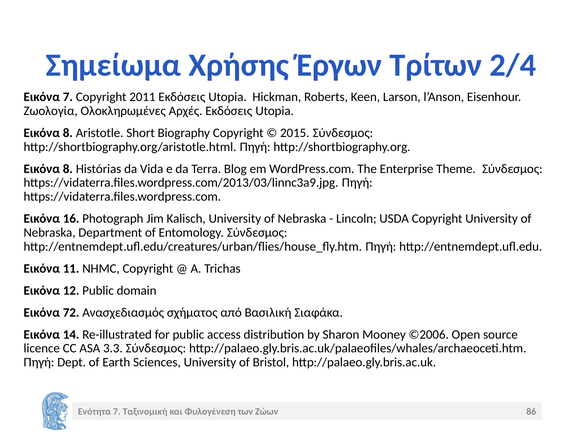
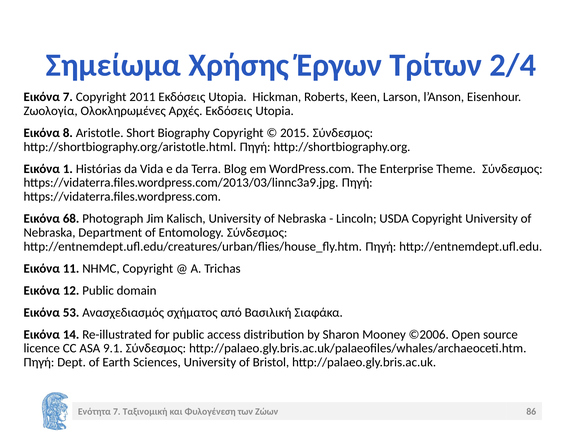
8 at (68, 169): 8 -> 1
16: 16 -> 68
72: 72 -> 53
3.3: 3.3 -> 9.1
